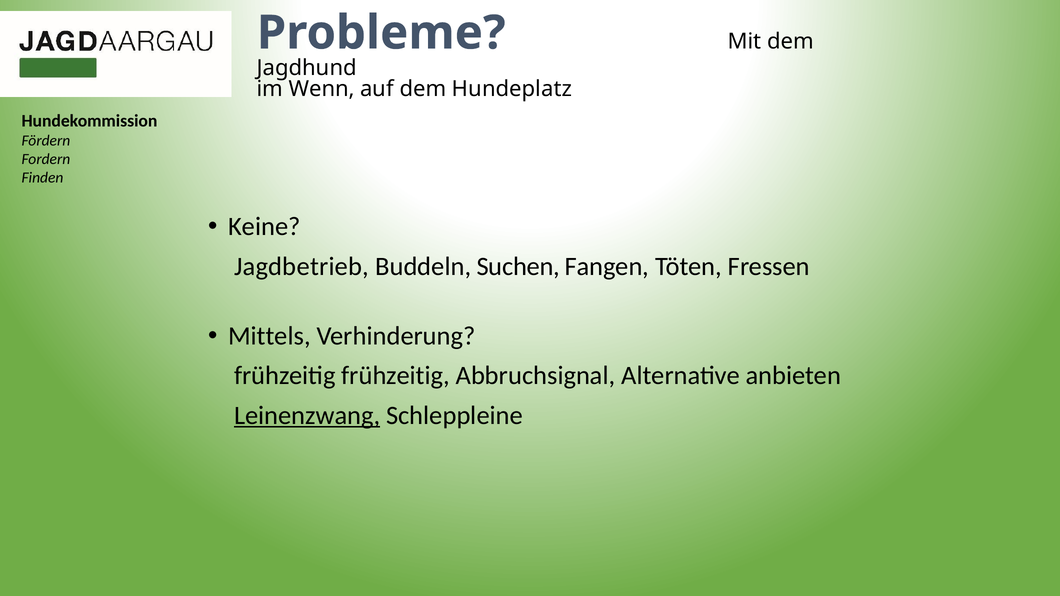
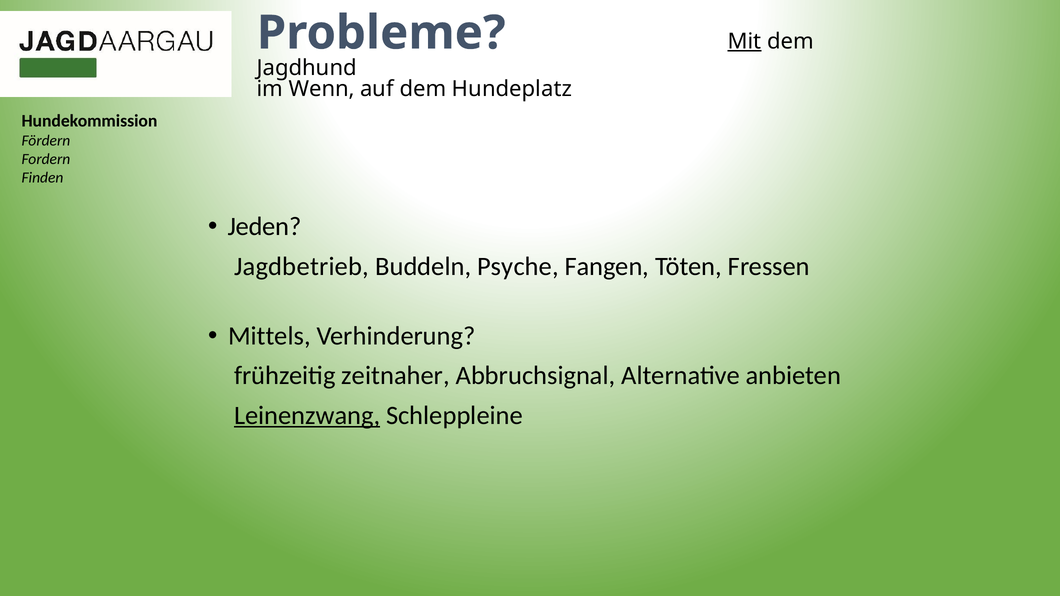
Mit underline: none -> present
Keine: Keine -> Jeden
Suchen: Suchen -> Psyche
frühzeitig frühzeitig: frühzeitig -> zeitnaher
